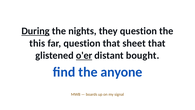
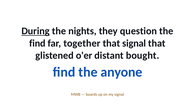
this at (37, 43): this -> find
far question: question -> together
that sheet: sheet -> signal
o'er underline: present -> none
